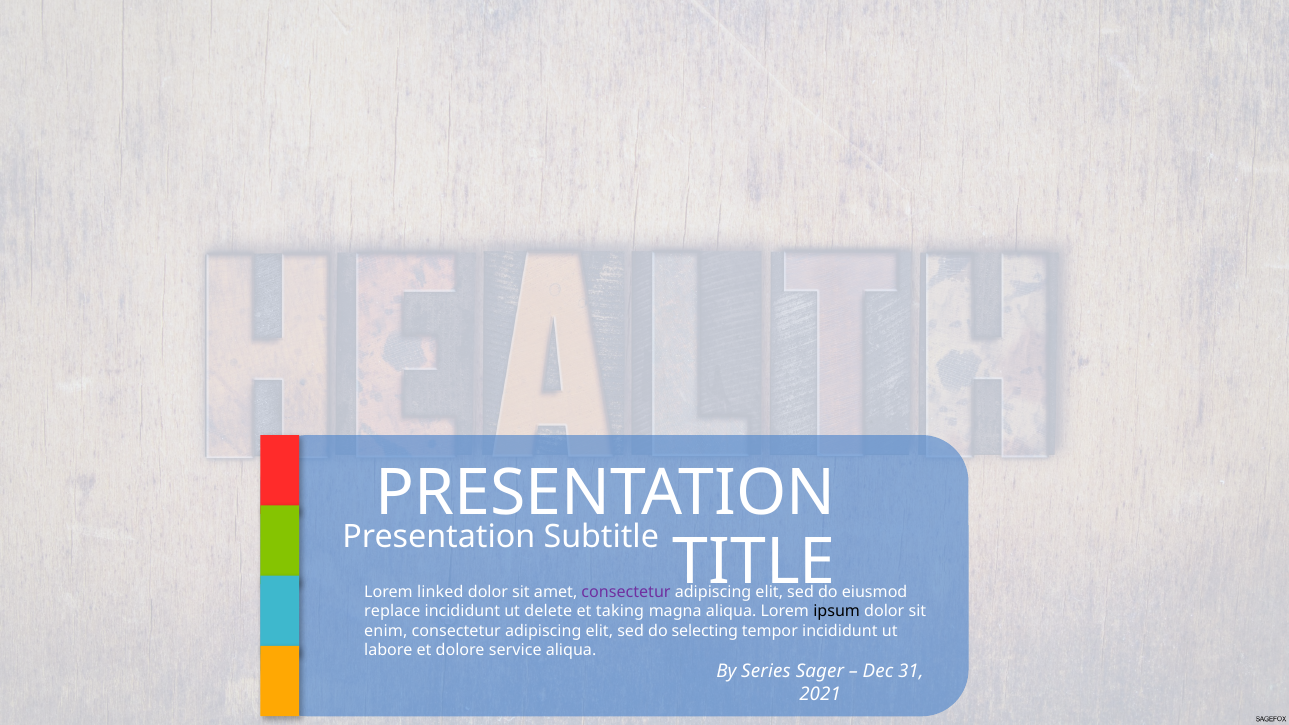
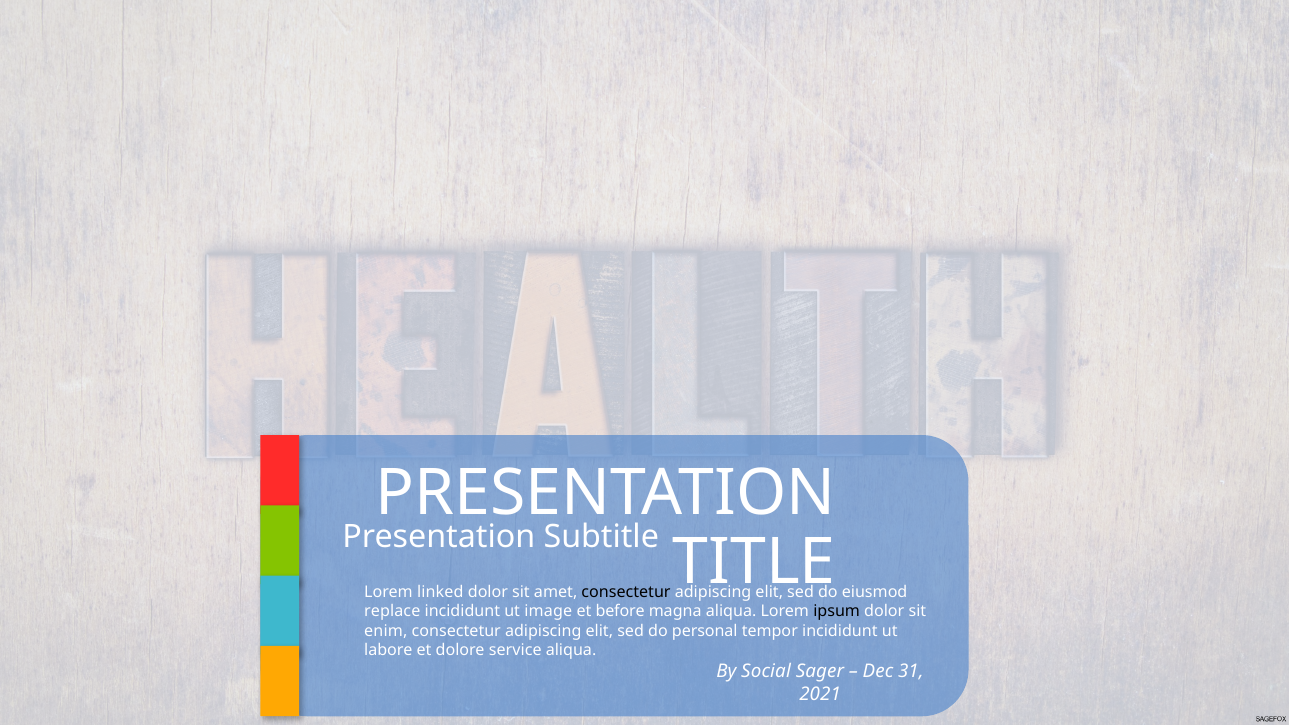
consectetur at (626, 592) colour: purple -> black
delete: delete -> image
taking: taking -> before
selecting: selecting -> personal
Series: Series -> Social
